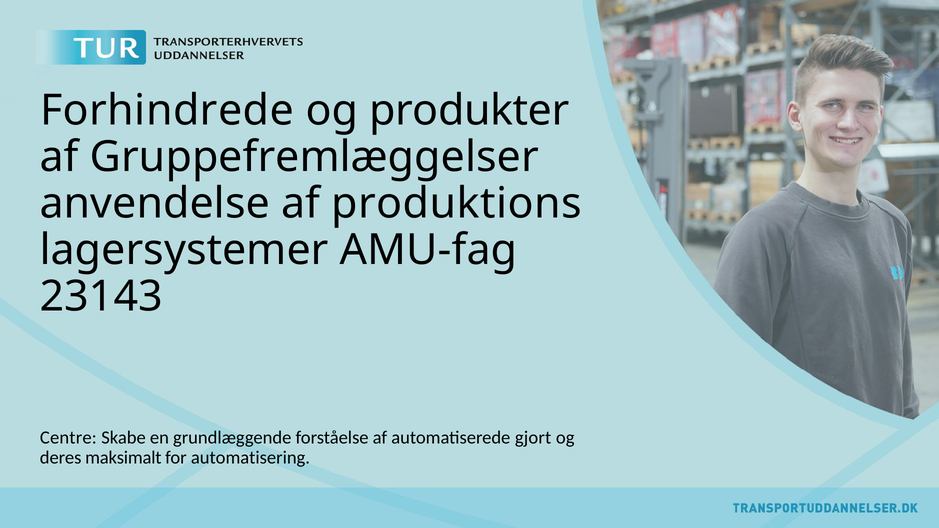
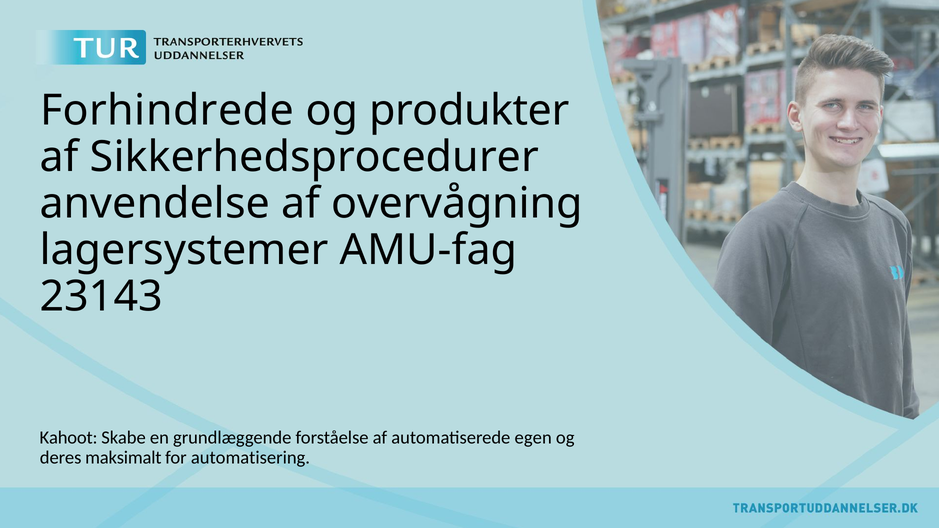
Gruppefremlæggelser: Gruppefremlæggelser -> Sikkerhedsprocedurer
produktions: produktions -> overvågning
Centre: Centre -> Kahoot
gjort: gjort -> egen
